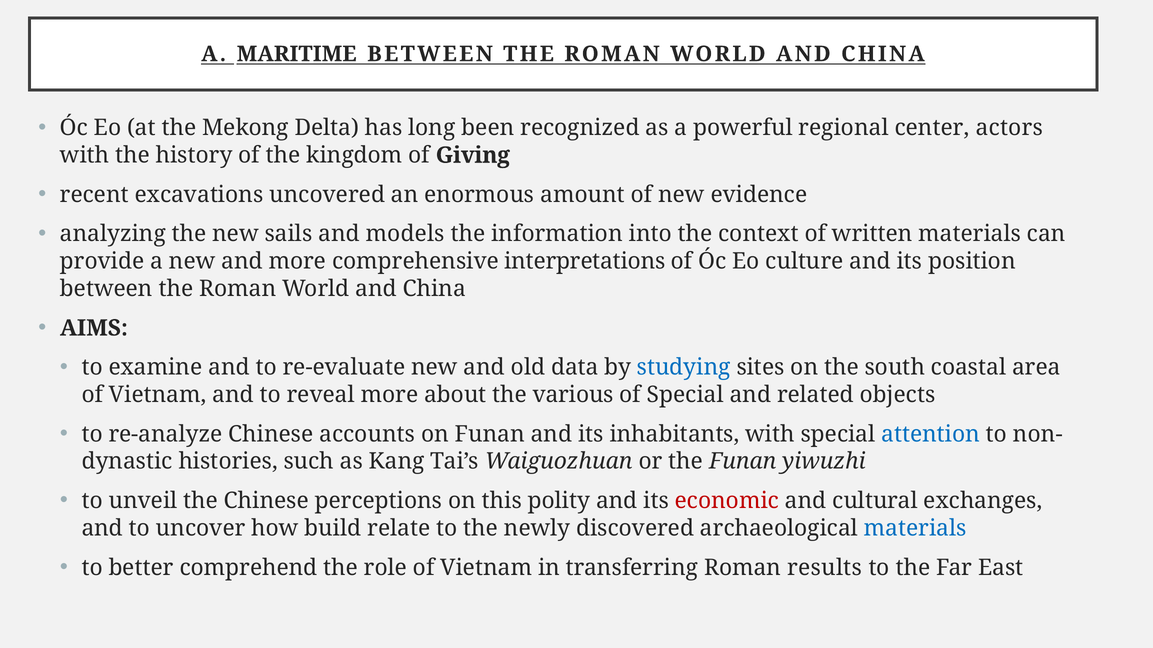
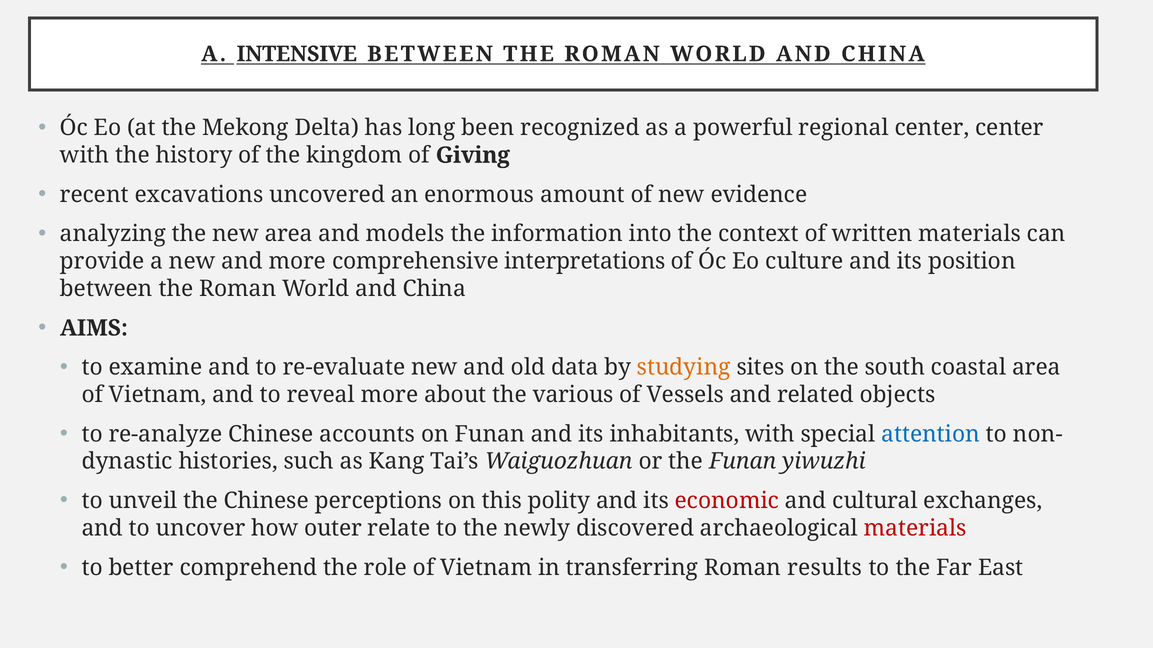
MARITIME: MARITIME -> INTENSIVE
center actors: actors -> center
new sails: sails -> area
studying colour: blue -> orange
of Special: Special -> Vessels
build: build -> outer
materials at (915, 529) colour: blue -> red
